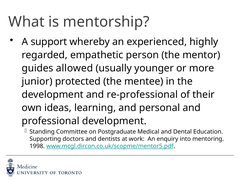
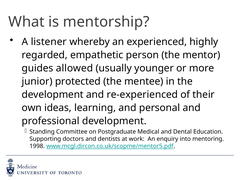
support: support -> listener
re-professional: re-professional -> re-experienced
